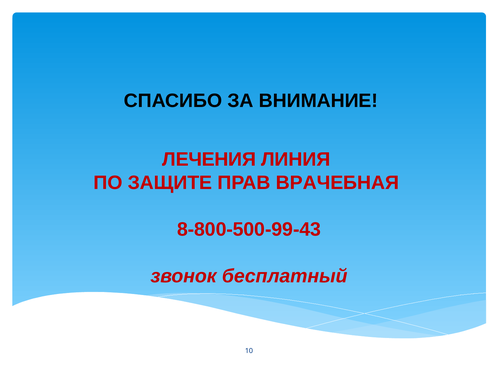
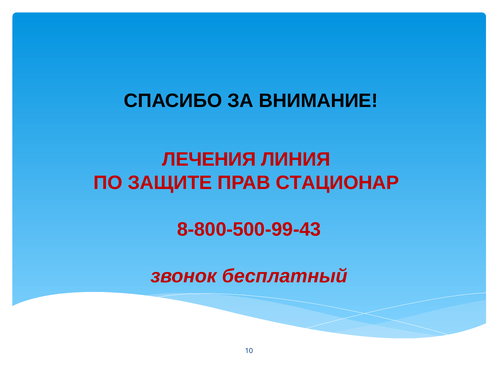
ВРАЧЕБНАЯ: ВРАЧЕБНАЯ -> СТАЦИОНАР
